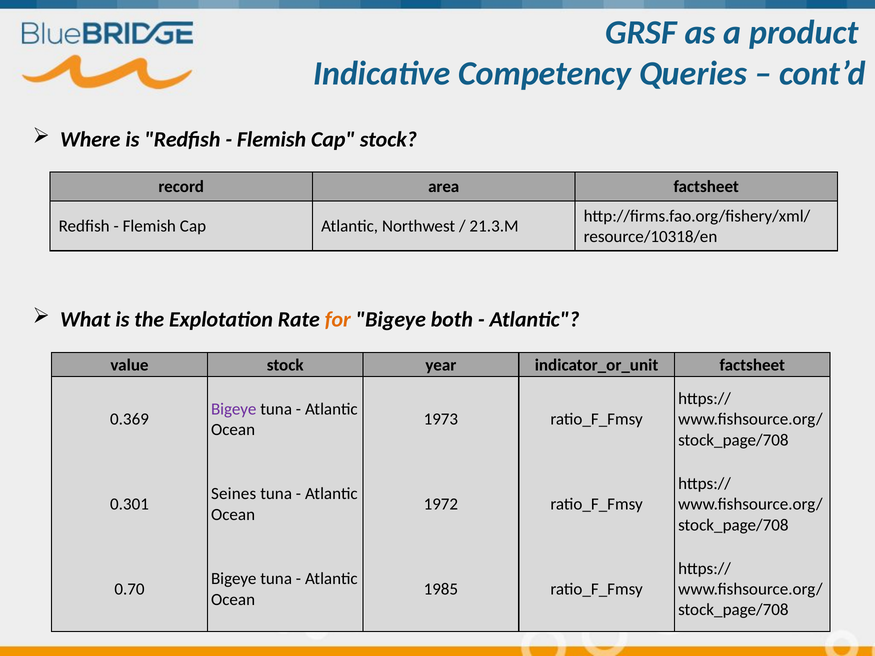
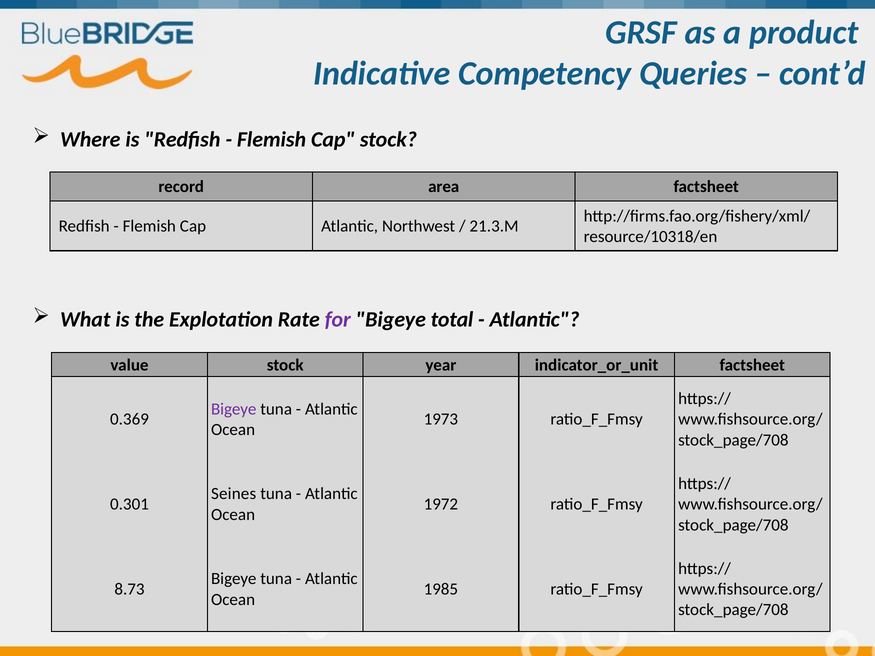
for colour: orange -> purple
both: both -> total
0.70: 0.70 -> 8.73
